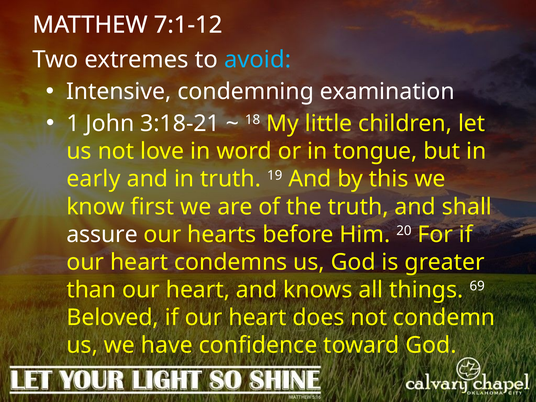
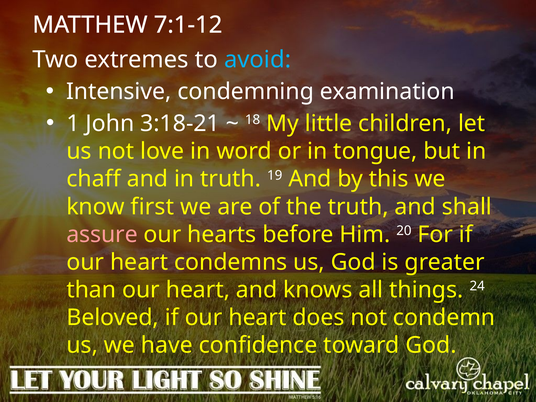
early: early -> chaff
assure colour: white -> pink
69: 69 -> 24
